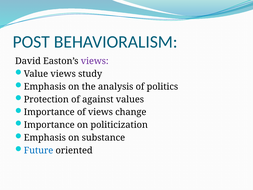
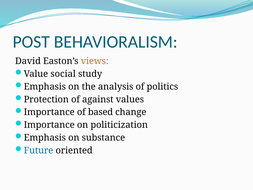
views at (95, 61) colour: purple -> orange
Value views: views -> social
of views: views -> based
